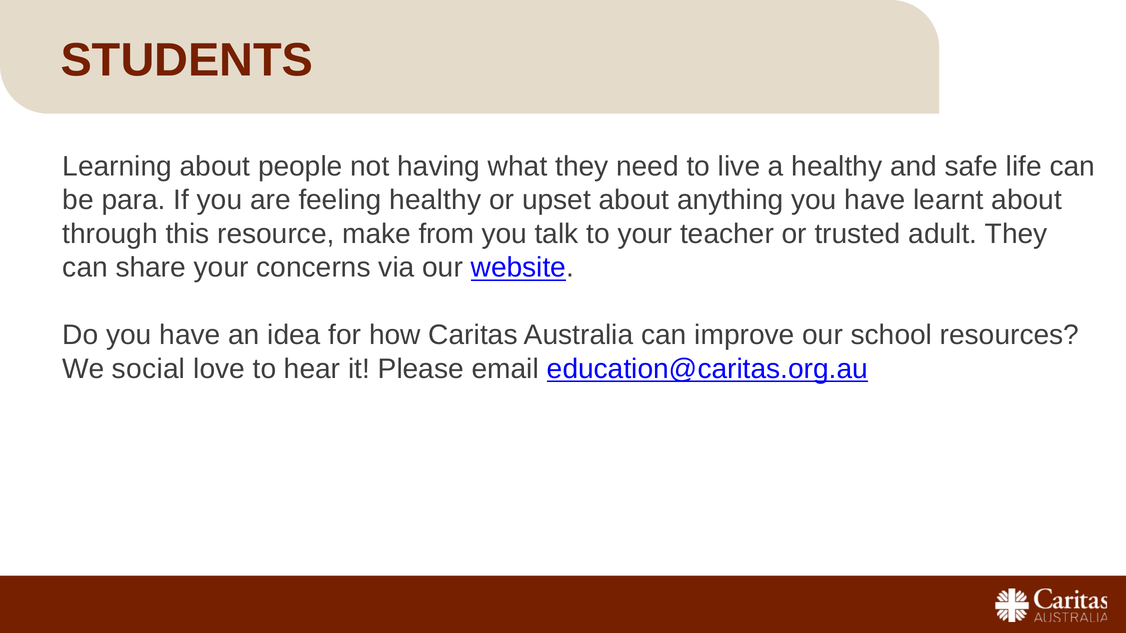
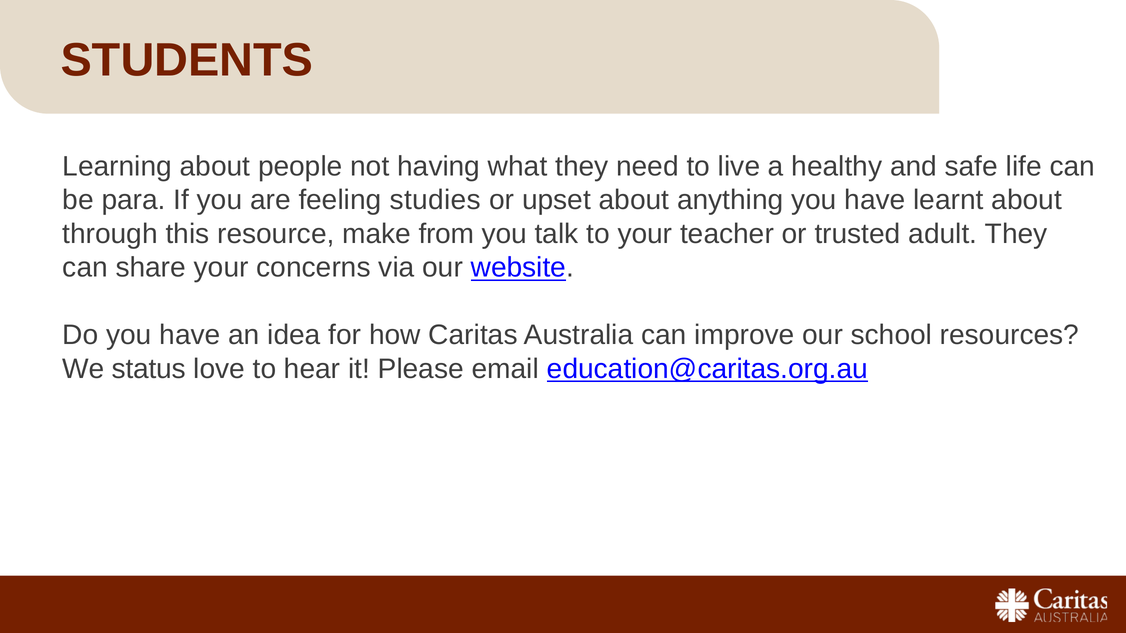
feeling healthy: healthy -> studies
social: social -> status
